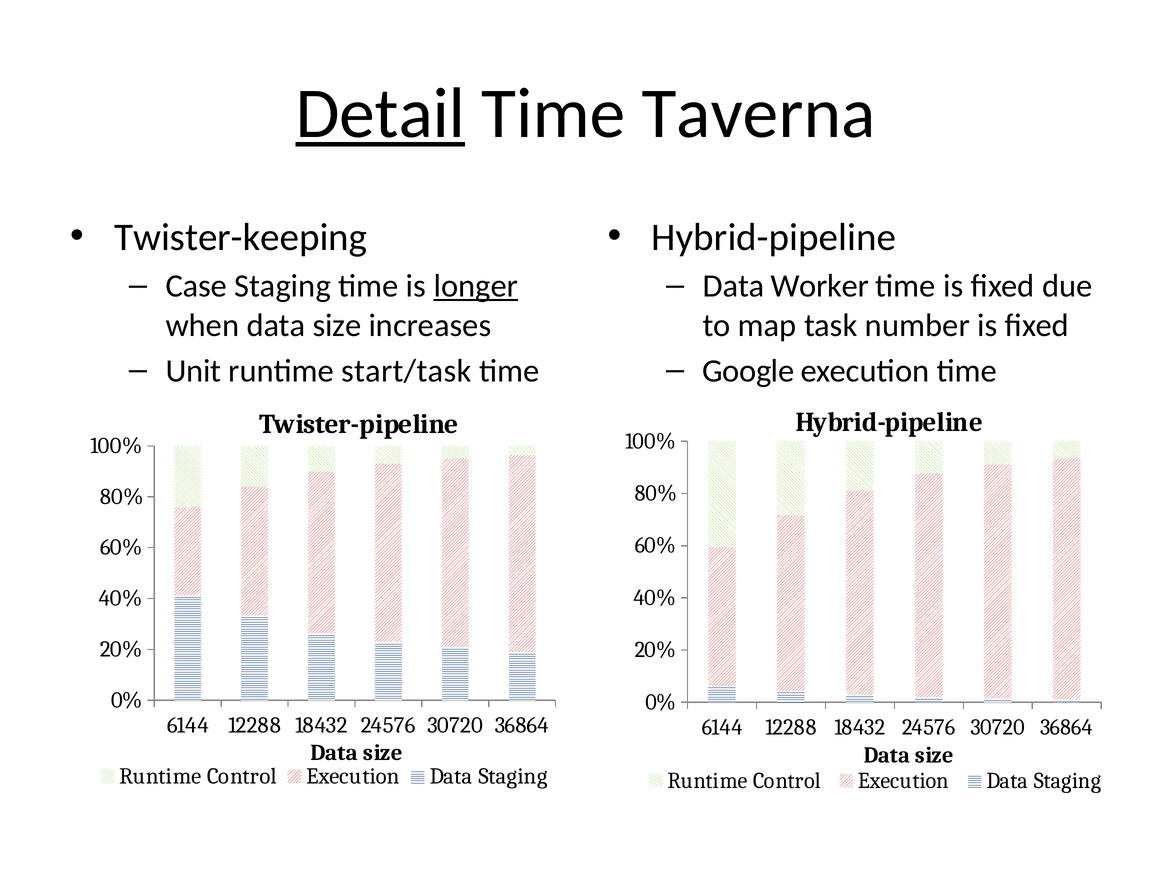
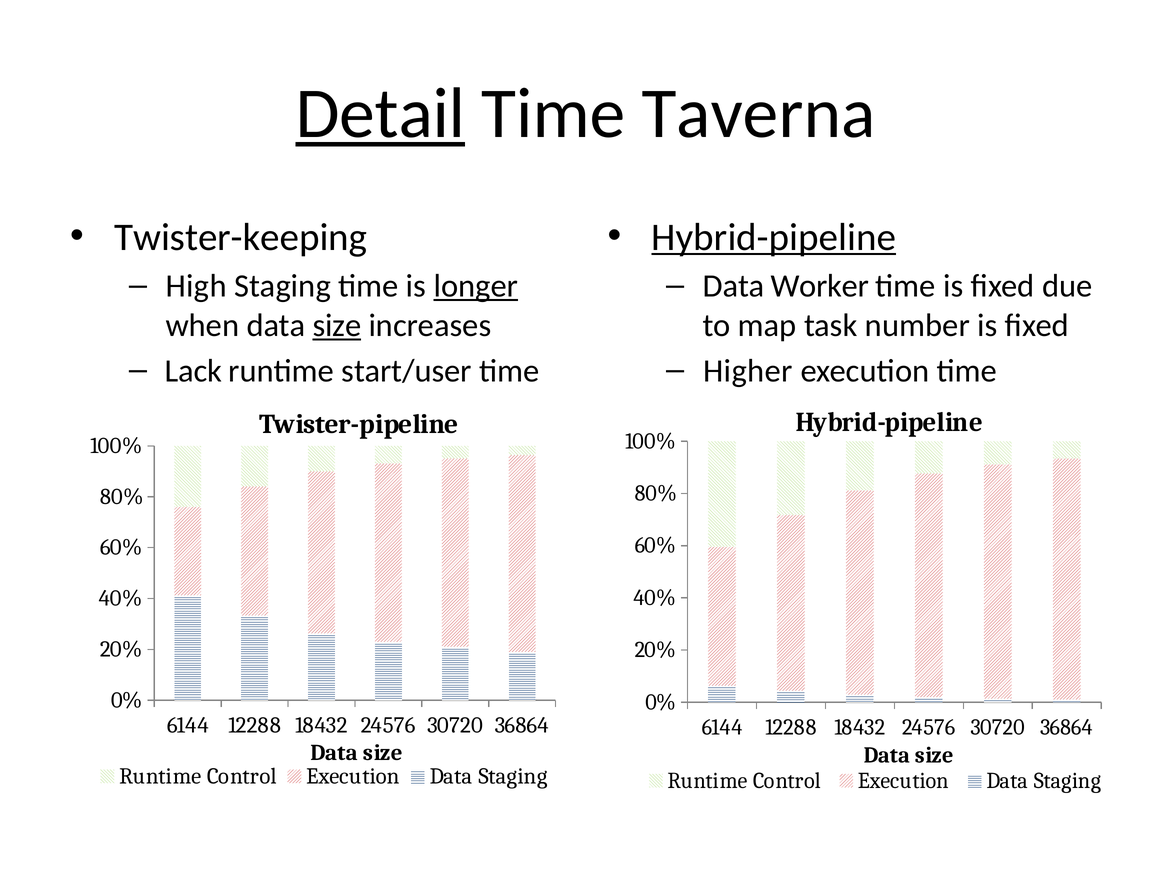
Hybrid-pipeline at (774, 237) underline: none -> present
Case: Case -> High
size at (337, 325) underline: none -> present
Unit: Unit -> Lack
start/task: start/task -> start/user
Google: Google -> Higher
